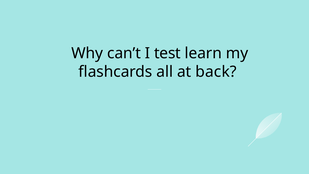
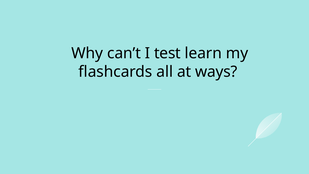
back: back -> ways
